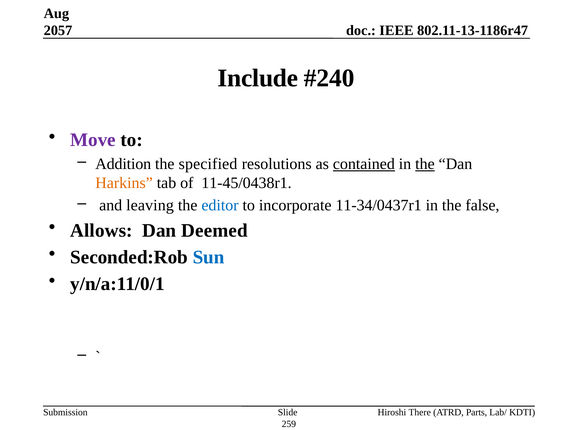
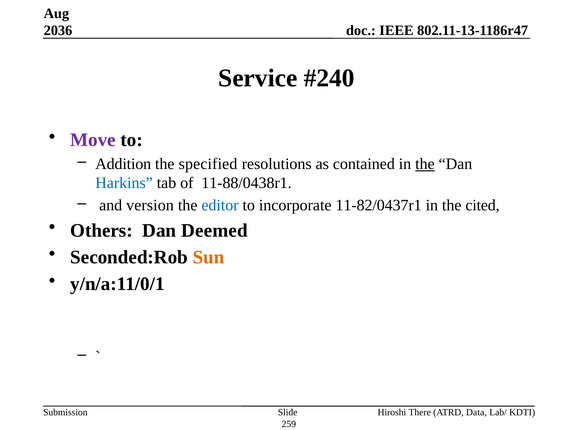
2057: 2057 -> 2036
Include: Include -> Service
contained underline: present -> none
Harkins colour: orange -> blue
11-45/0438r1: 11-45/0438r1 -> 11-88/0438r1
leaving: leaving -> version
11-34/0437r1: 11-34/0437r1 -> 11-82/0437r1
false: false -> cited
Allows: Allows -> Others
Sun colour: blue -> orange
Parts: Parts -> Data
